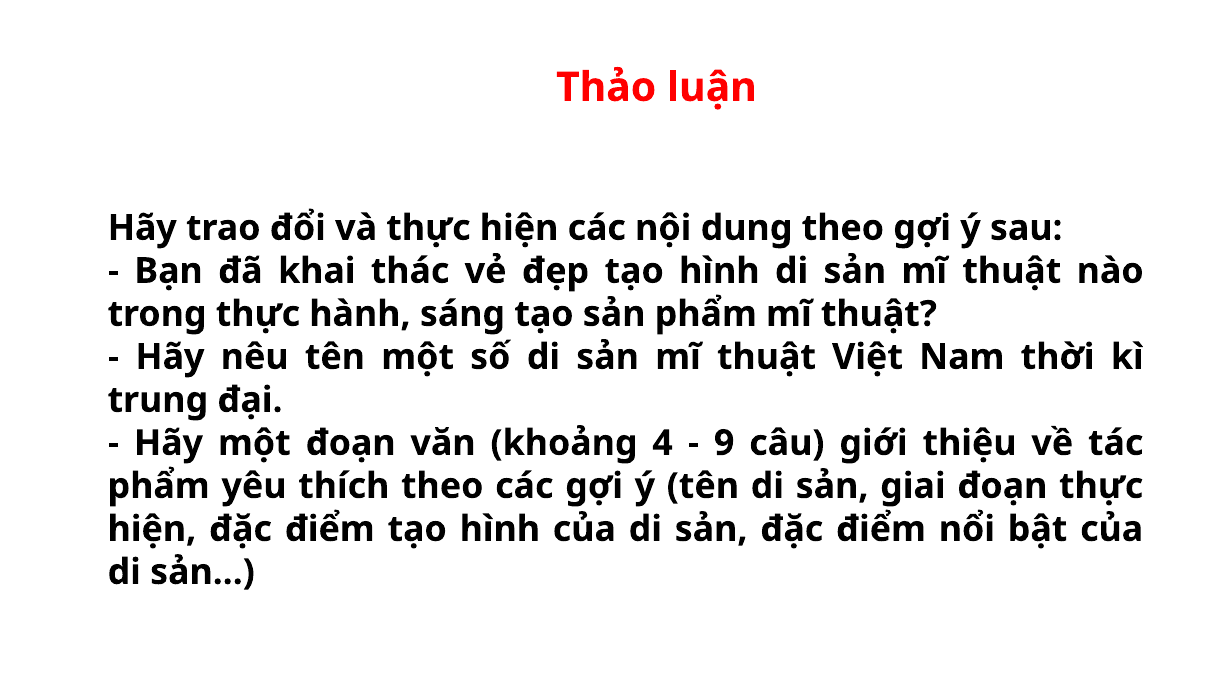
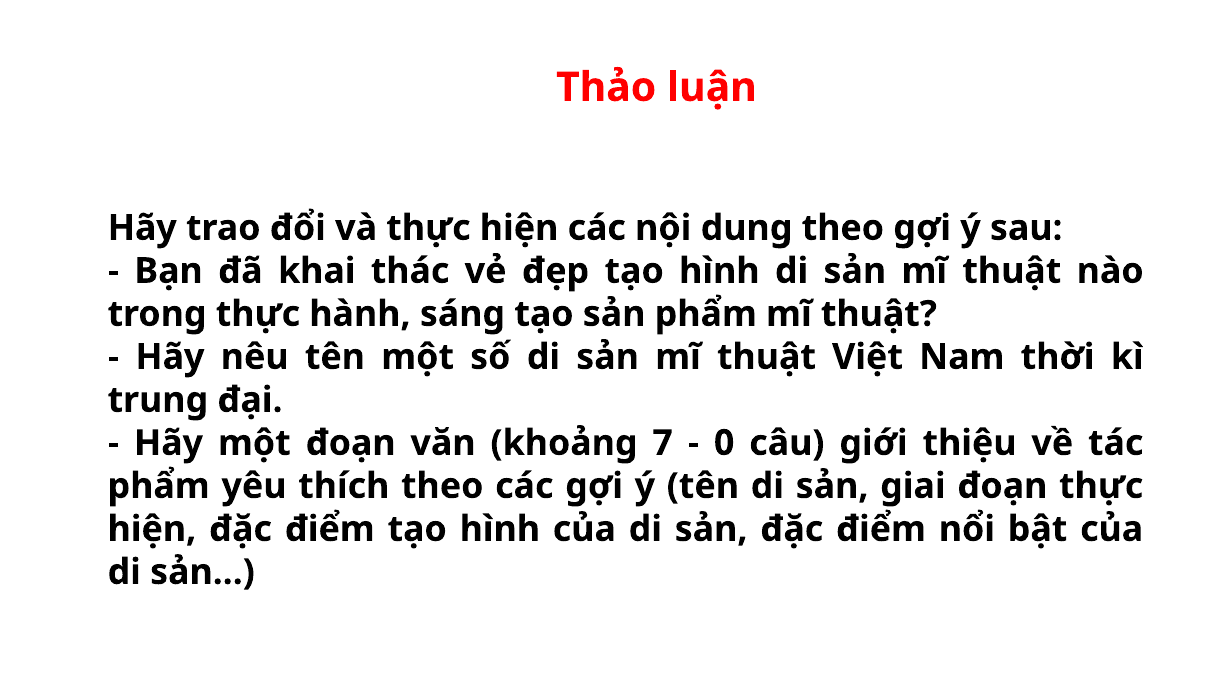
4: 4 -> 7
9: 9 -> 0
